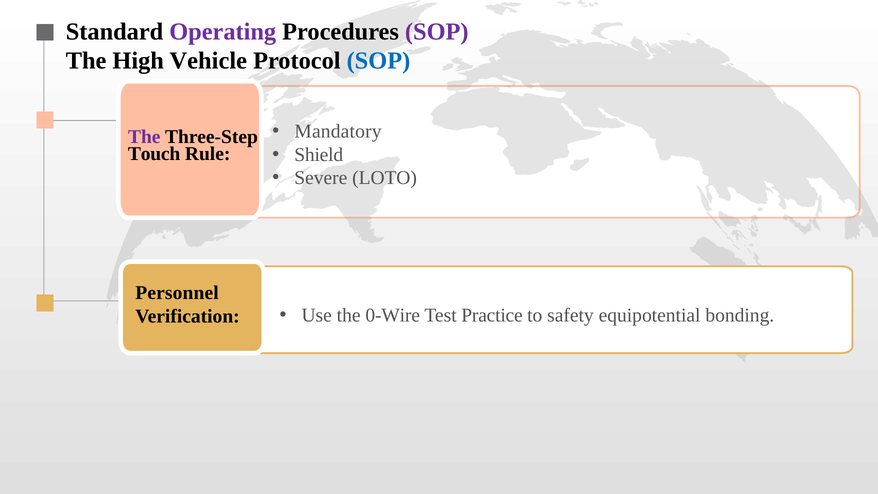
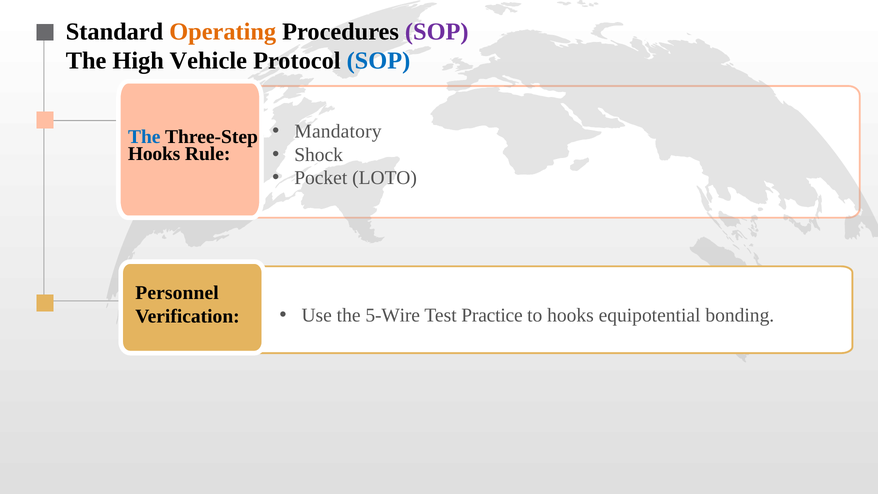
Operating colour: purple -> orange
The at (144, 137) colour: purple -> blue
Shield: Shield -> Shock
Touch at (154, 154): Touch -> Hooks
Severe: Severe -> Pocket
0-Wire: 0-Wire -> 5-Wire
to safety: safety -> hooks
